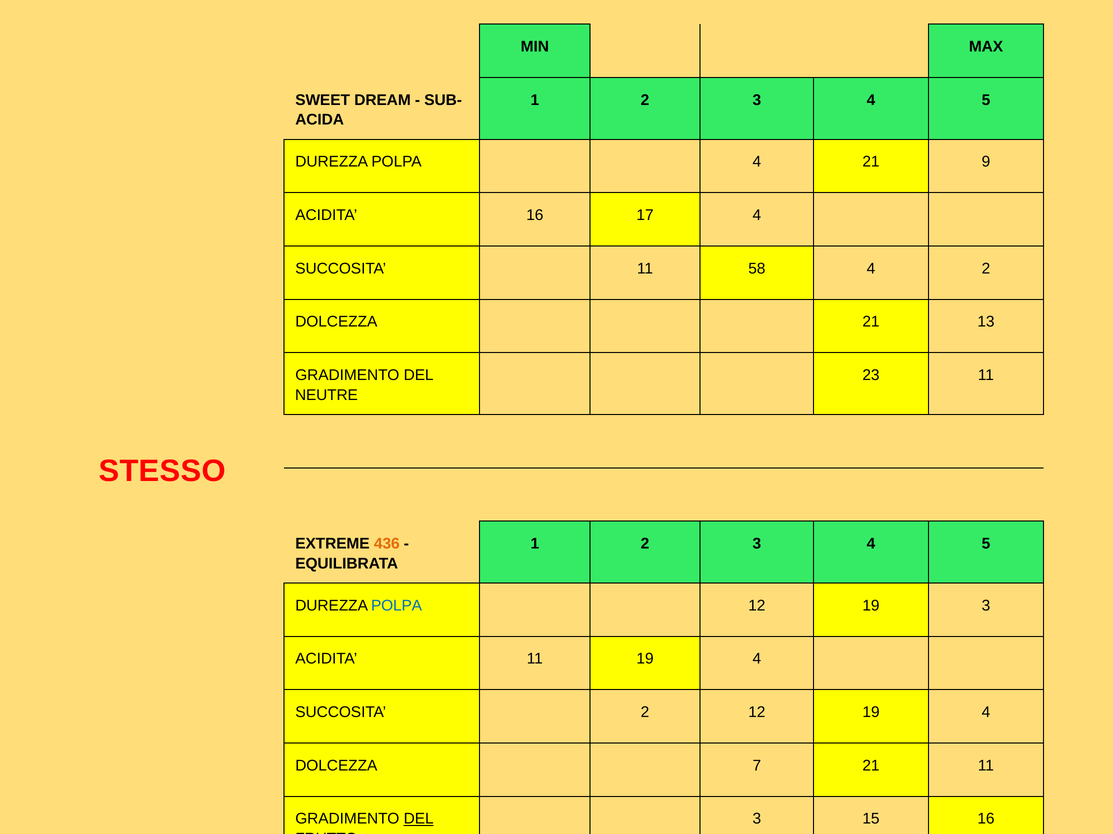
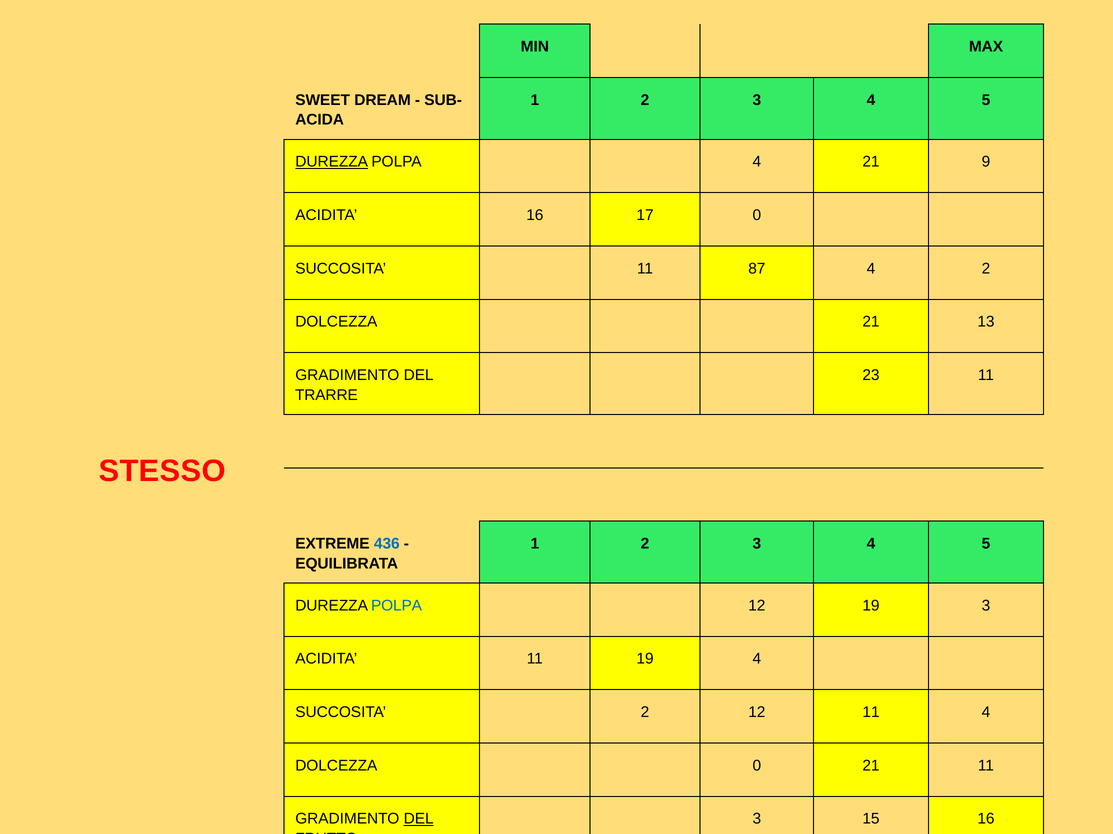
DUREZZA at (332, 162) underline: none -> present
17 4: 4 -> 0
58: 58 -> 87
NEUTRE: NEUTRE -> TRARRE
436 colour: orange -> blue
2 12 19: 19 -> 11
DOLCEZZA 7: 7 -> 0
